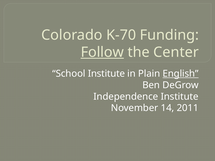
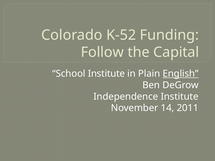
K-70: K-70 -> K-52
Follow underline: present -> none
Center: Center -> Capital
